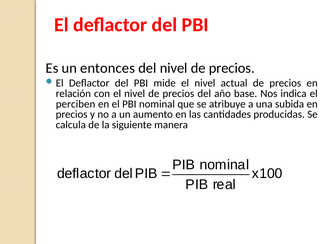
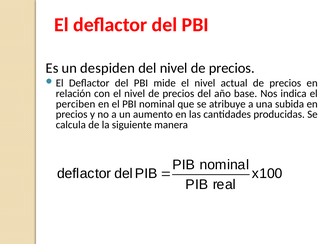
entonces: entonces -> despiden
